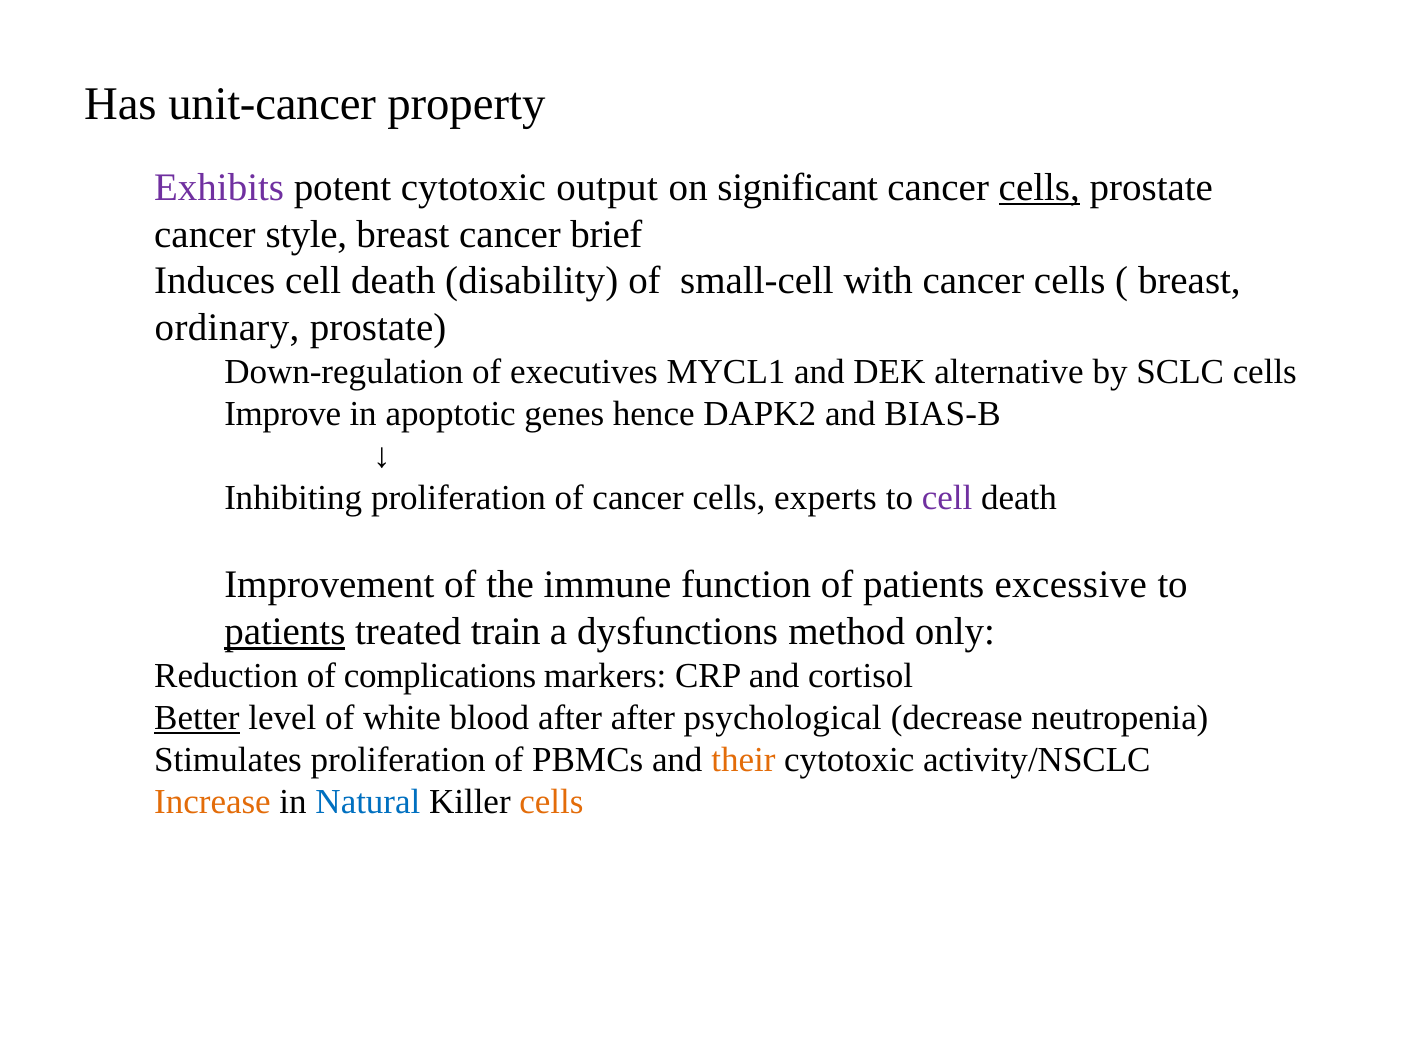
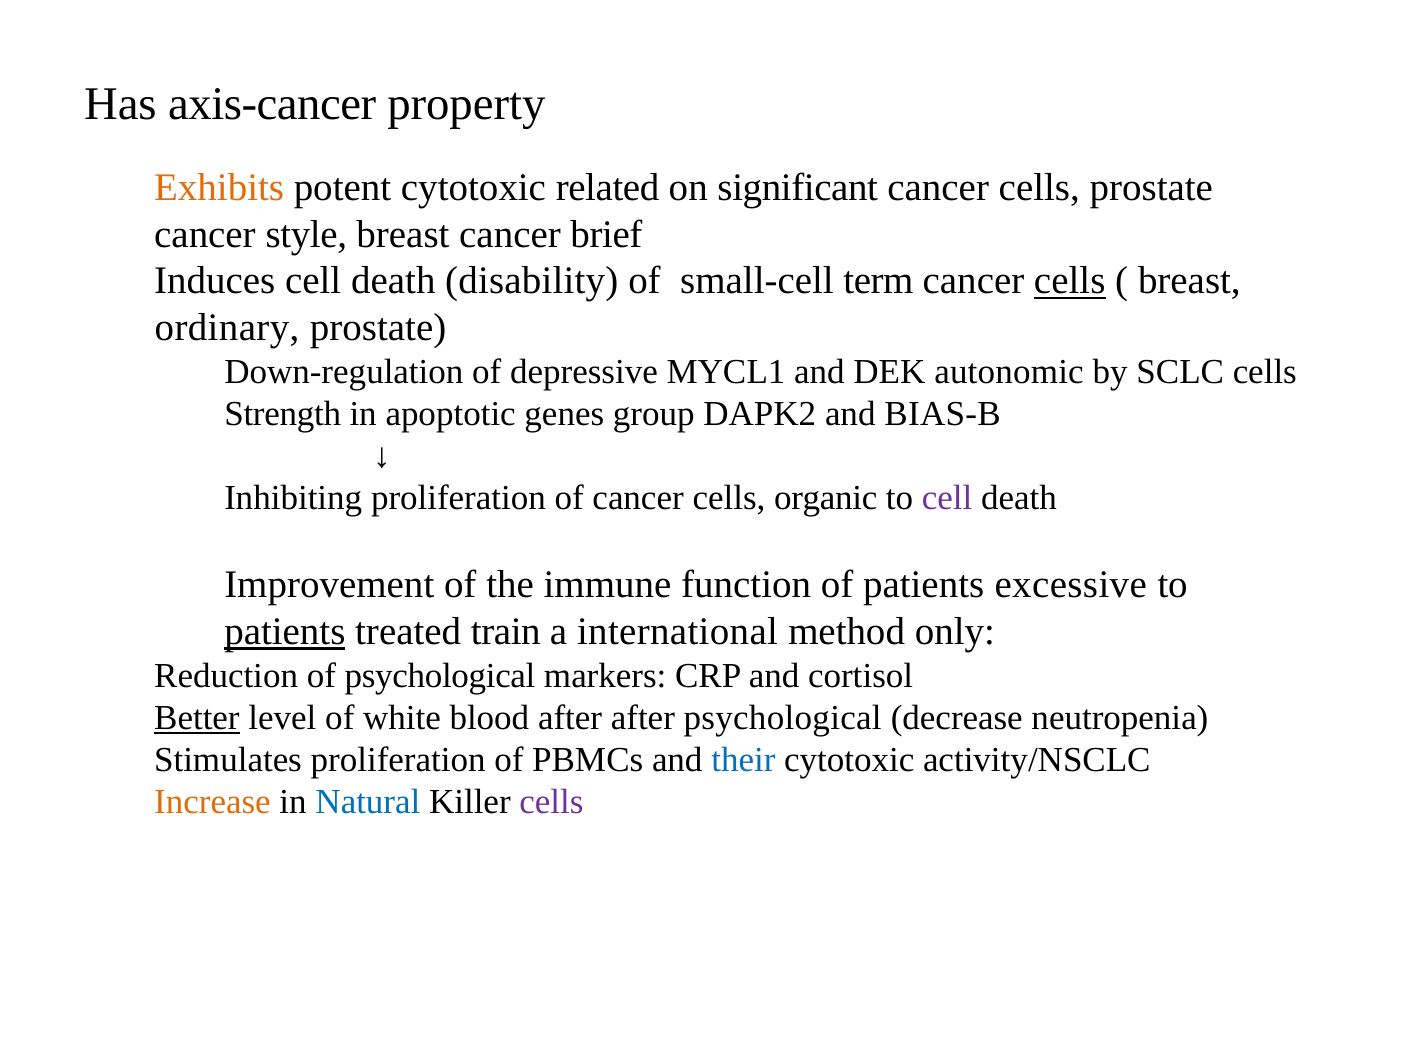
unit-cancer: unit-cancer -> axis-cancer
Exhibits colour: purple -> orange
output: output -> related
cells at (1039, 187) underline: present -> none
with: with -> term
cells at (1070, 281) underline: none -> present
executives: executives -> depressive
alternative: alternative -> autonomic
Improve: Improve -> Strength
hence: hence -> group
experts: experts -> organic
dysfunctions: dysfunctions -> international
of complications: complications -> psychological
their colour: orange -> blue
cells at (551, 802) colour: orange -> purple
